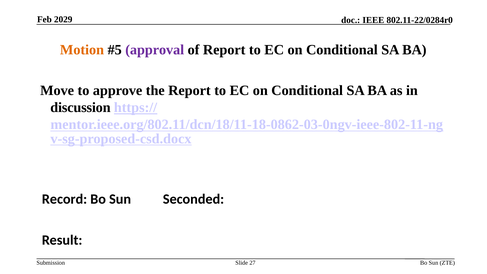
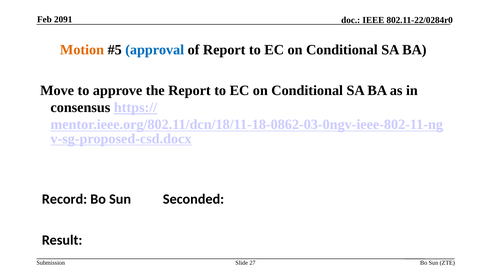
2029: 2029 -> 2091
approval colour: purple -> blue
discussion: discussion -> consensus
